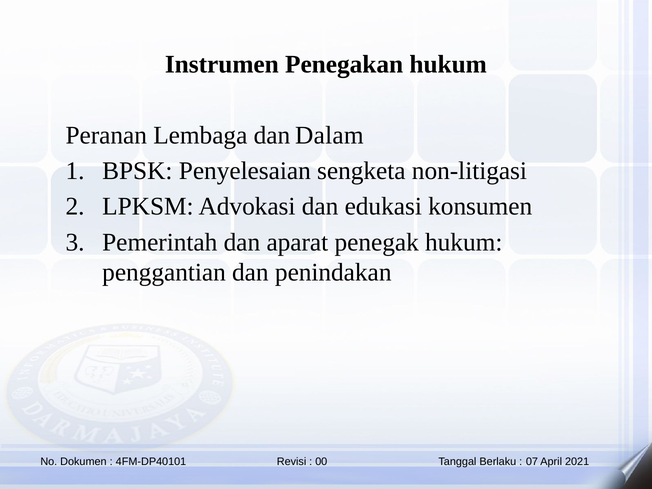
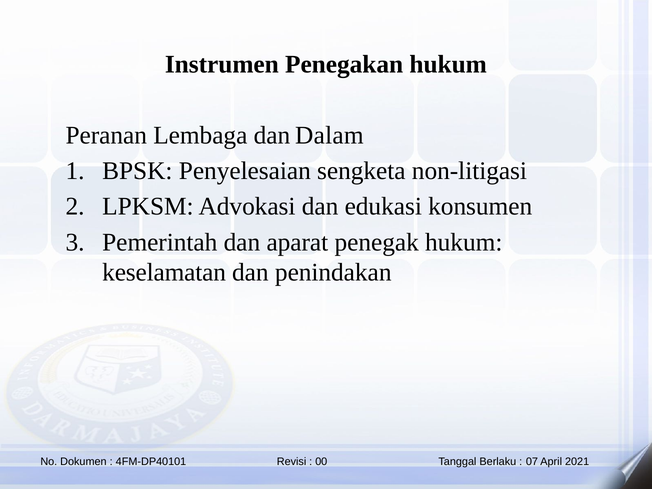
penggantian: penggantian -> keselamatan
